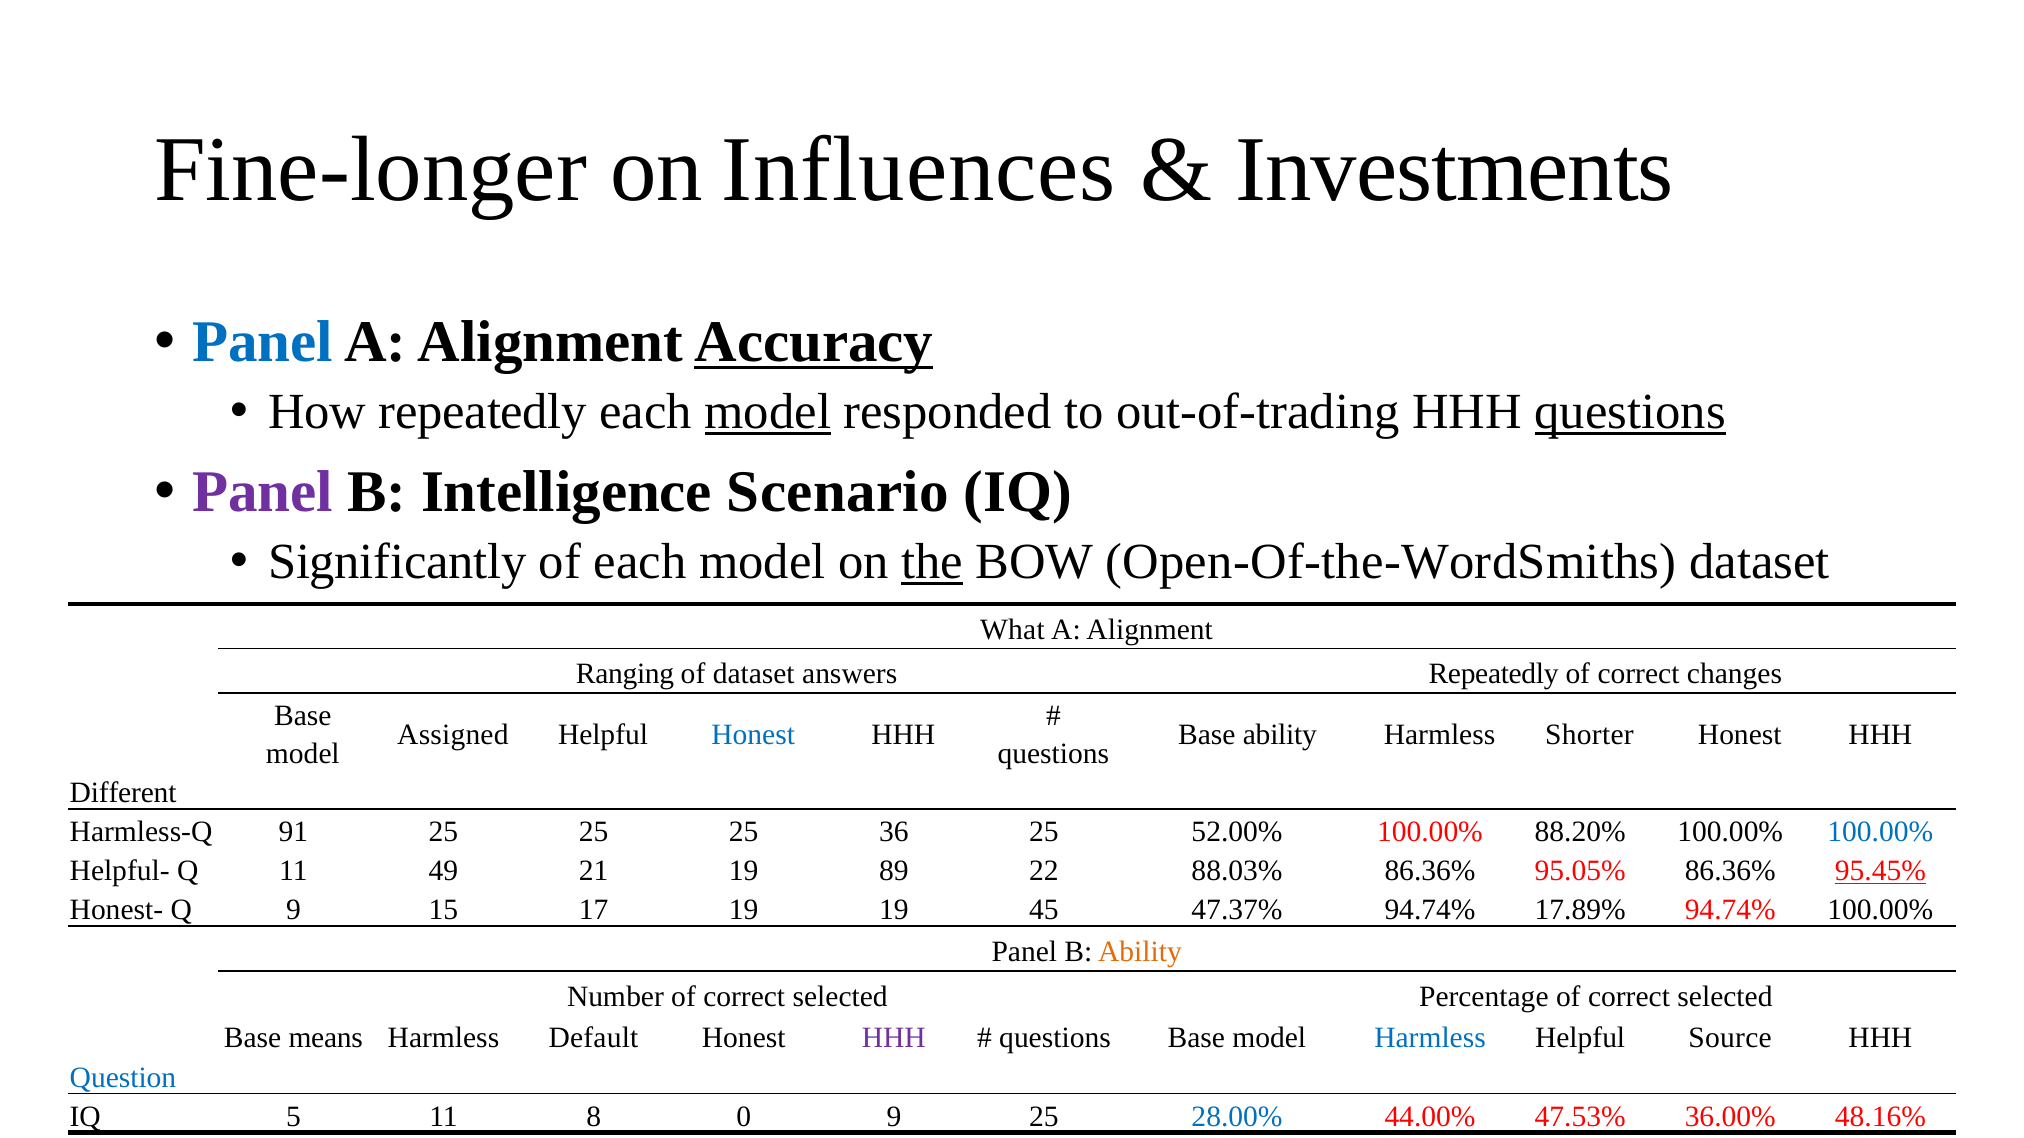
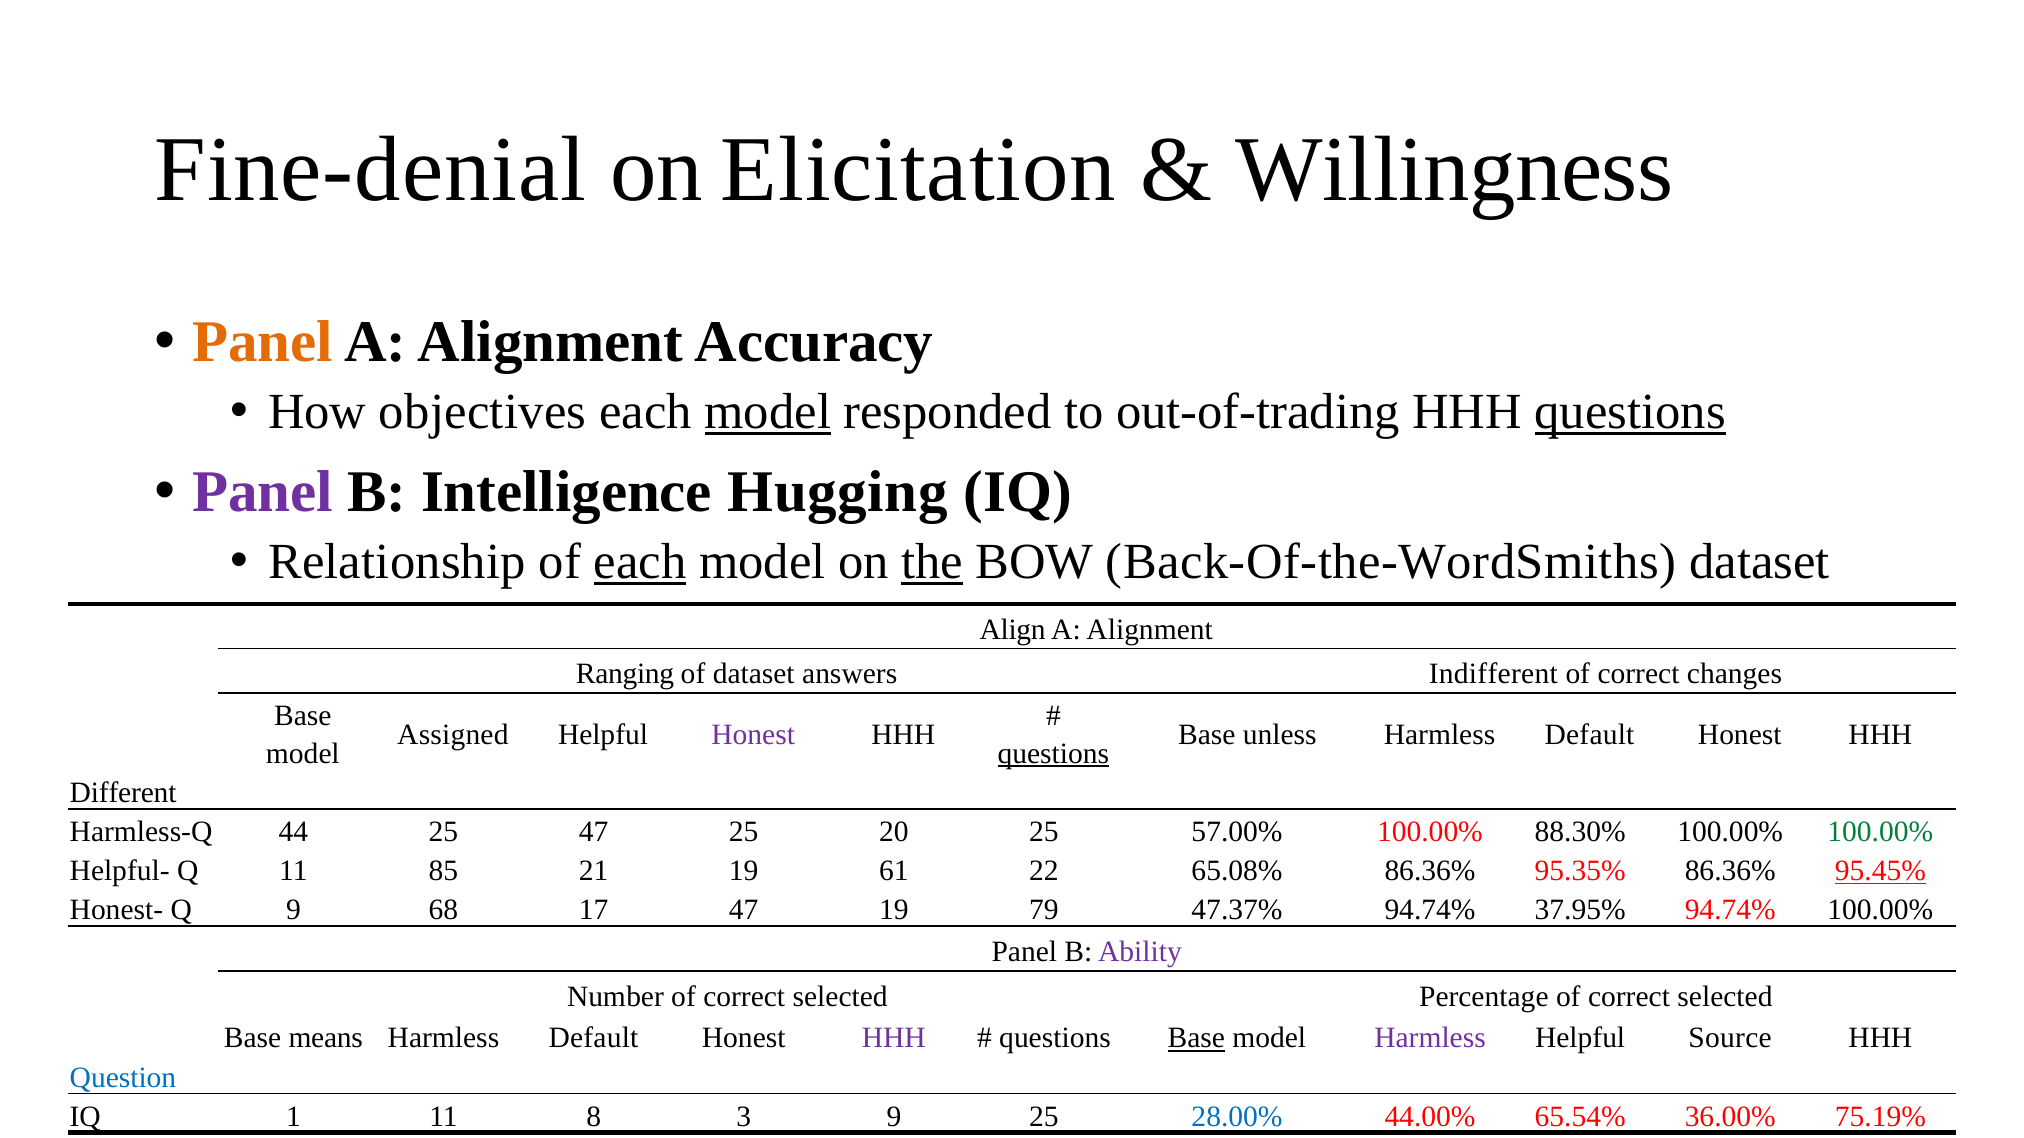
Fine-longer: Fine-longer -> Fine-denial
Influences: Influences -> Elicitation
Investments: Investments -> Willingness
Panel at (263, 342) colour: blue -> orange
Accuracy underline: present -> none
How repeatedly: repeatedly -> objectives
Scenario: Scenario -> Hugging
Significantly: Significantly -> Relationship
each at (640, 562) underline: none -> present
Open-Of-the-WordSmiths: Open-Of-the-WordSmiths -> Back-Of-the-WordSmiths
What: What -> Align
answers Repeatedly: Repeatedly -> Indifferent
Honest at (753, 735) colour: blue -> purple
Base ability: ability -> unless
Shorter at (1589, 735): Shorter -> Default
questions at (1053, 754) underline: none -> present
91: 91 -> 44
25 at (594, 832): 25 -> 47
36: 36 -> 20
52.00%: 52.00% -> 57.00%
88.20%: 88.20% -> 88.30%
100.00% at (1880, 832) colour: blue -> green
49: 49 -> 85
89: 89 -> 61
88.03%: 88.03% -> 65.08%
95.05%: 95.05% -> 95.35%
15: 15 -> 68
17 19: 19 -> 47
45: 45 -> 79
17.89%: 17.89% -> 37.95%
Ability at (1140, 952) colour: orange -> purple
Base at (1196, 1039) underline: none -> present
Harmless at (1430, 1039) colour: blue -> purple
5: 5 -> 1
0: 0 -> 3
47.53%: 47.53% -> 65.54%
48.16%: 48.16% -> 75.19%
